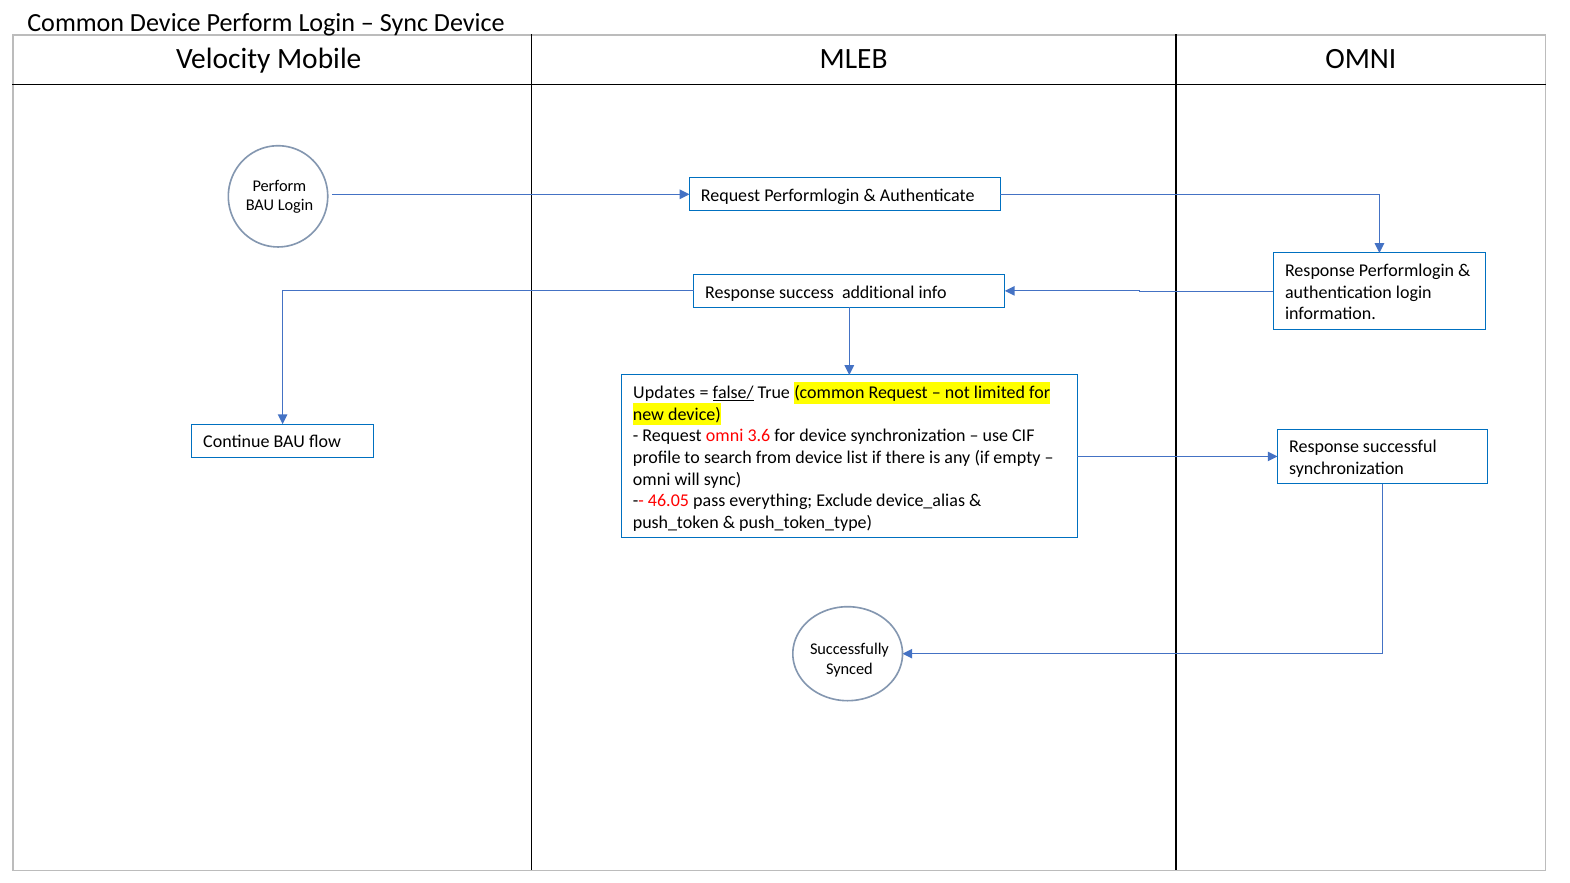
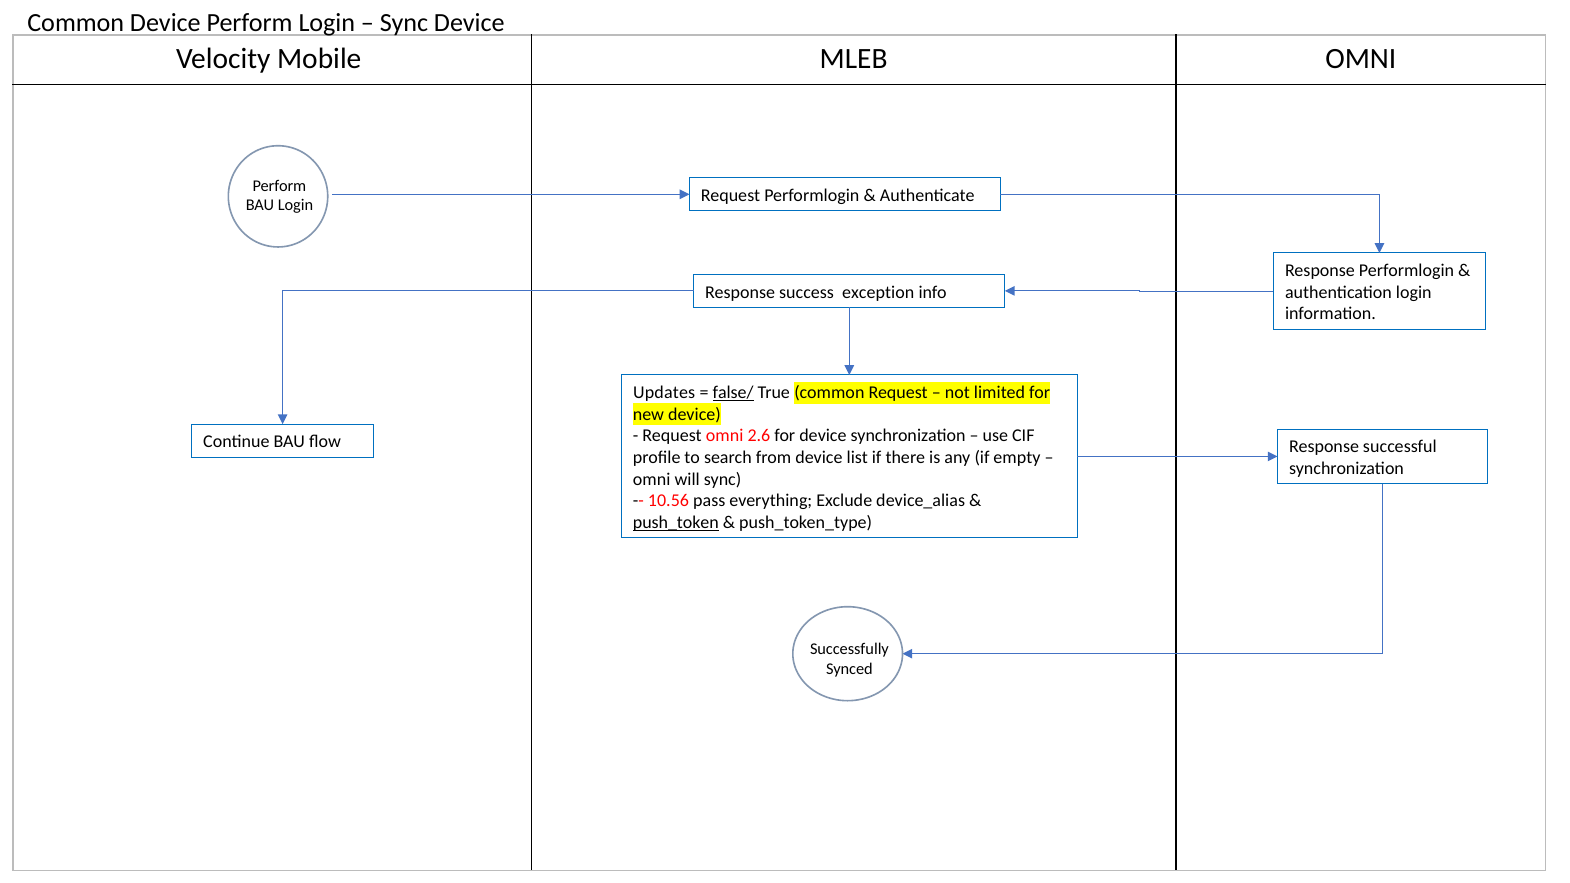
additional: additional -> exception
3.6: 3.6 -> 2.6
46.05: 46.05 -> 10.56
push_token underline: none -> present
